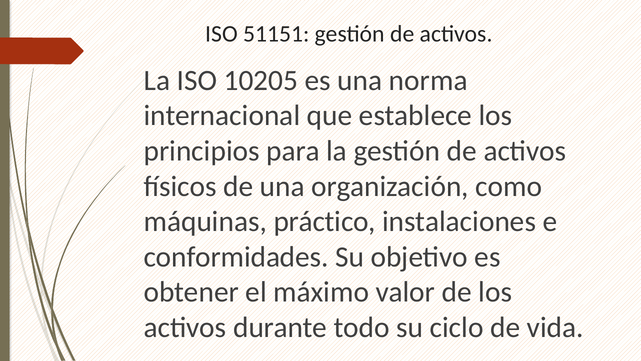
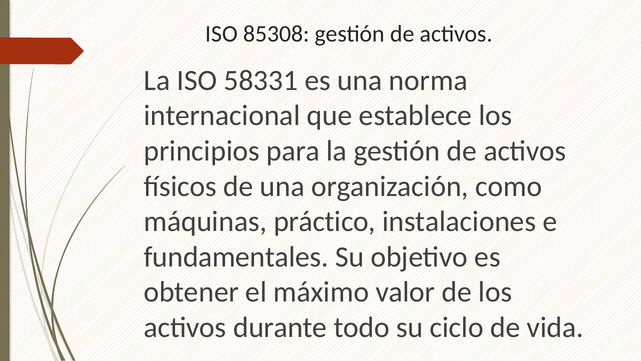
51151: 51151 -> 85308
10205: 10205 -> 58331
conformidades: conformidades -> fundamentales
